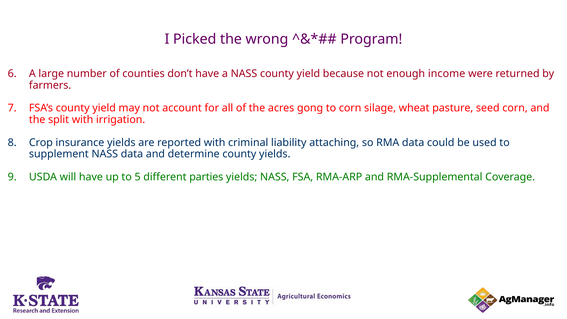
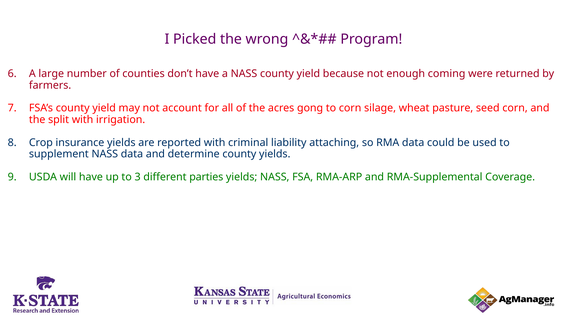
income: income -> coming
5: 5 -> 3
